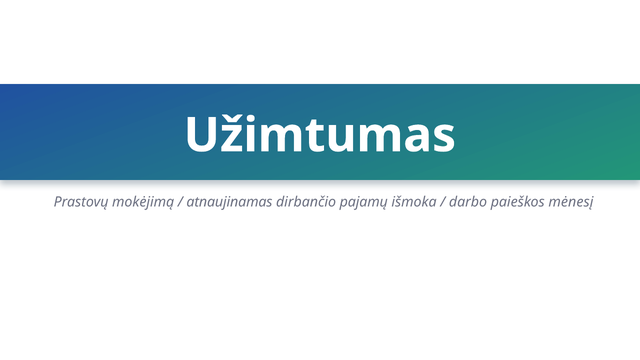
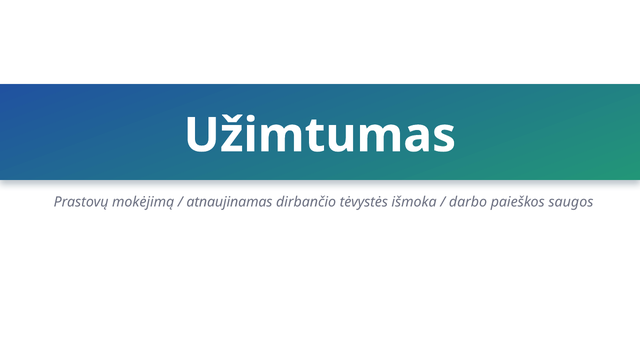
pajamų: pajamų -> tėvystės
mėnesį: mėnesį -> saugos
